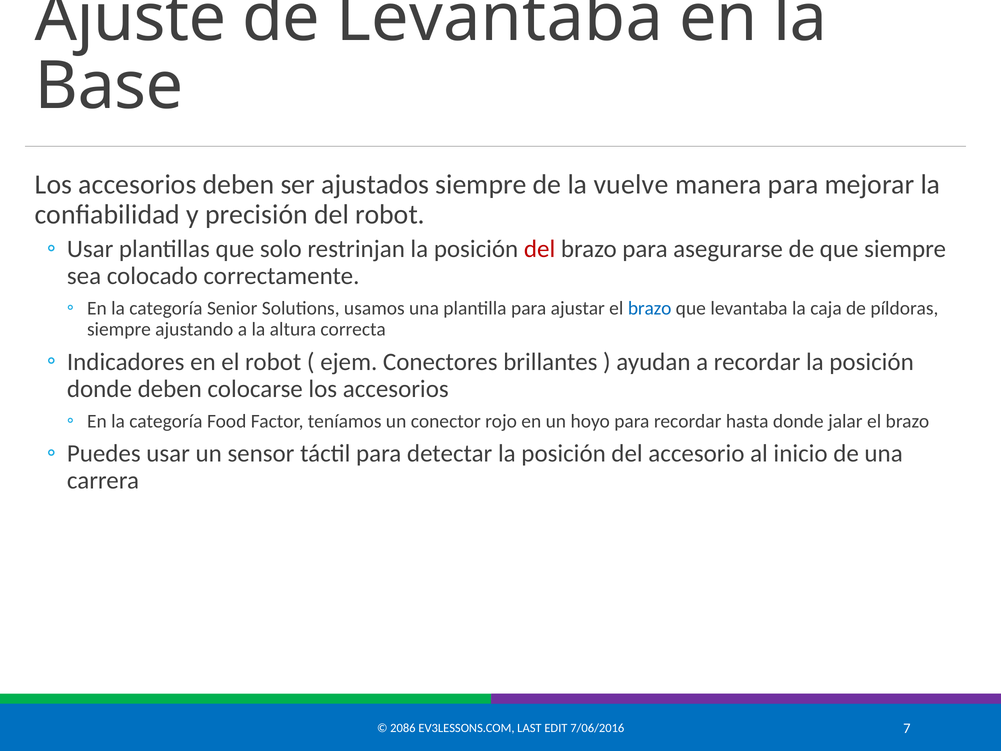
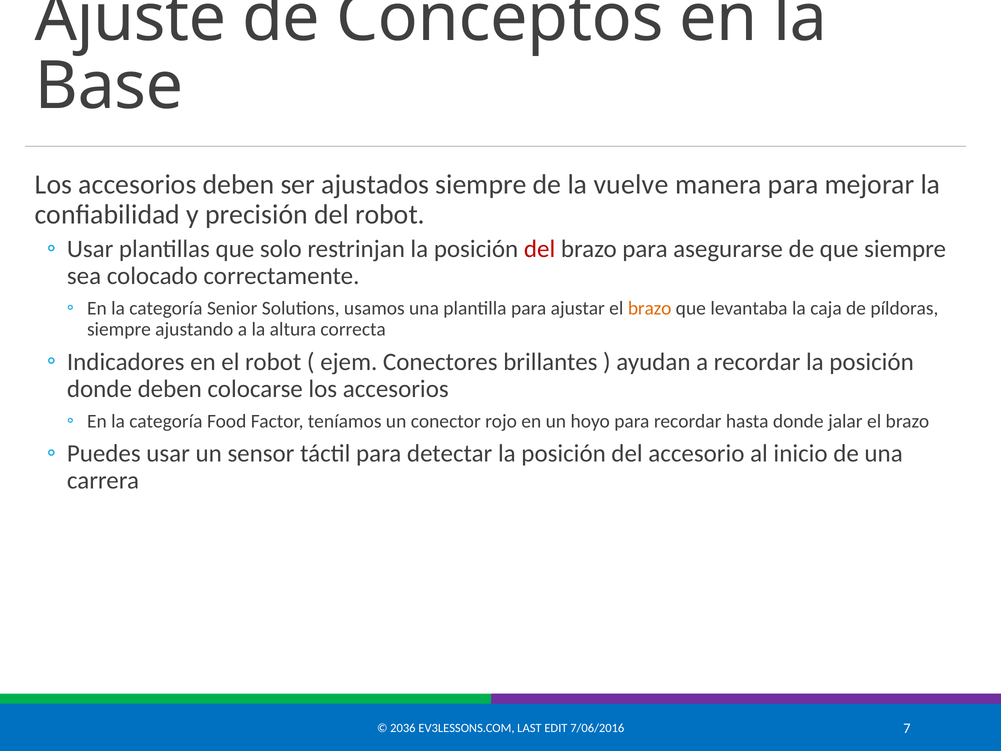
de Levantaba: Levantaba -> Conceptos
brazo at (650, 308) colour: blue -> orange
2086: 2086 -> 2036
